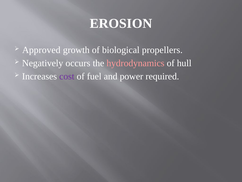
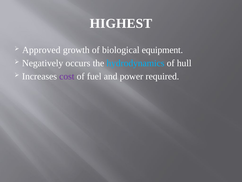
EROSION: EROSION -> HIGHEST
propellers: propellers -> equipment
hydrodynamics colour: pink -> light blue
